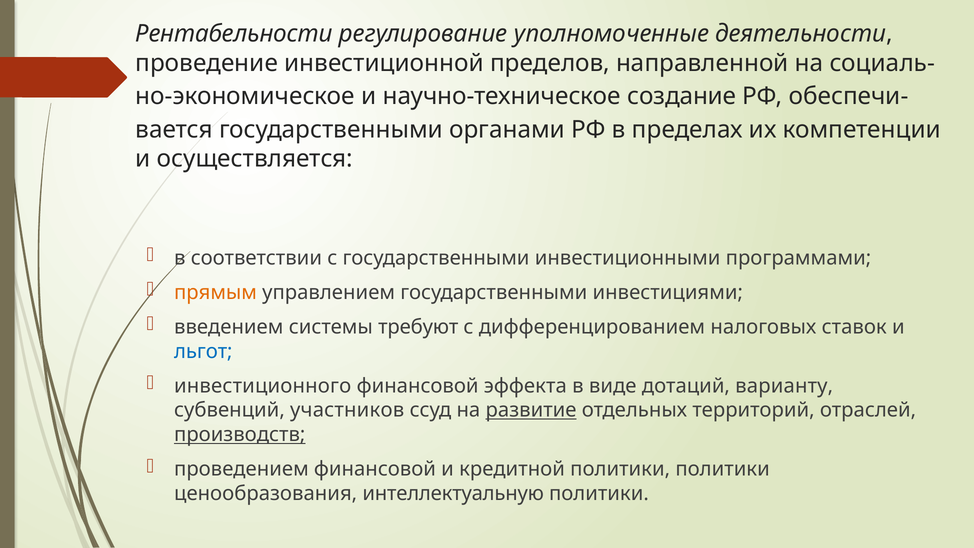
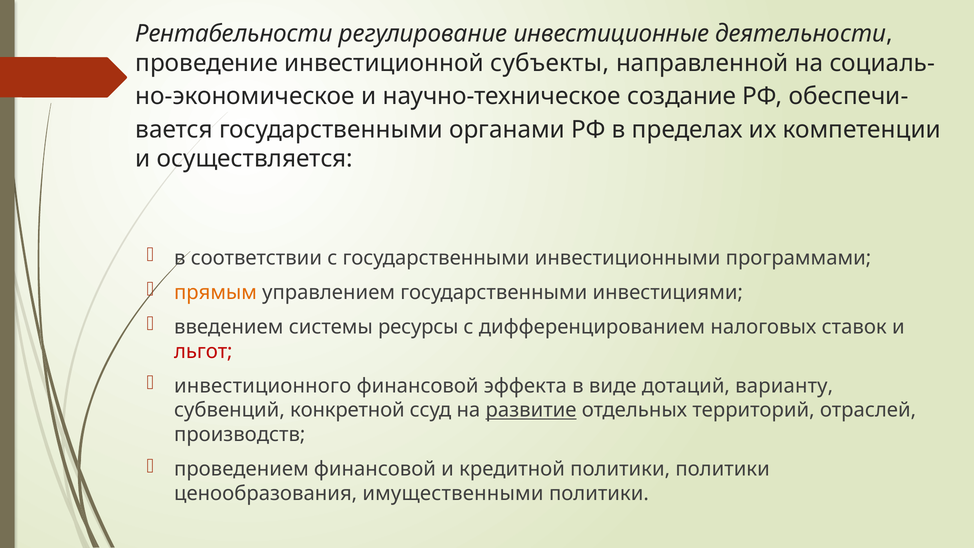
уполномоченные: уполномоченные -> инвестиционные
пределов: пределов -> субъекты
требуют: требуют -> ресурсы
льгот colour: blue -> red
участников: участников -> конкретной
производств underline: present -> none
интеллектуальную: интеллектуальную -> имущественными
